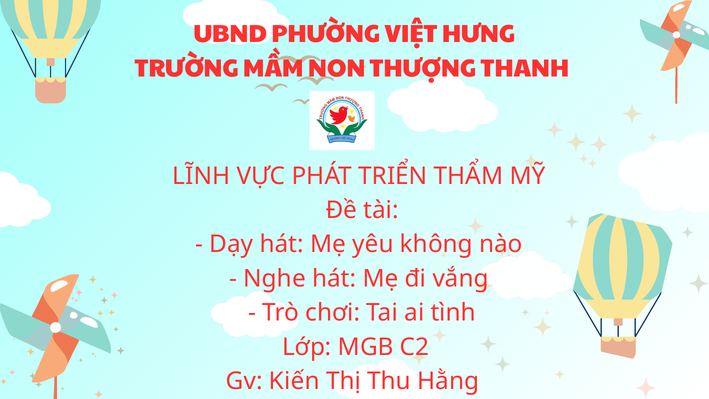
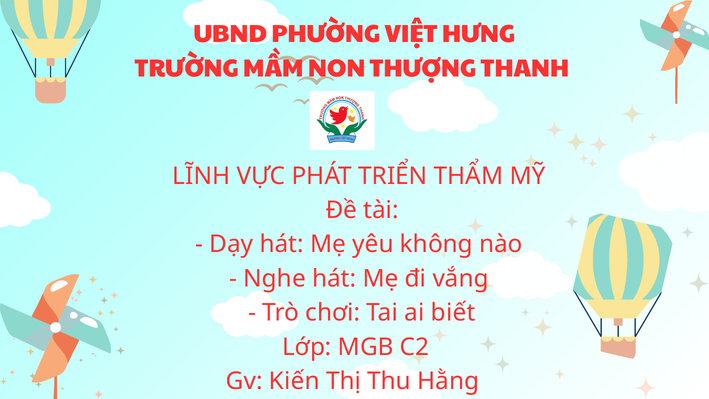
tình: tình -> biết
